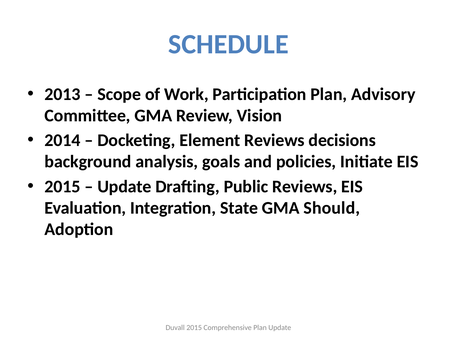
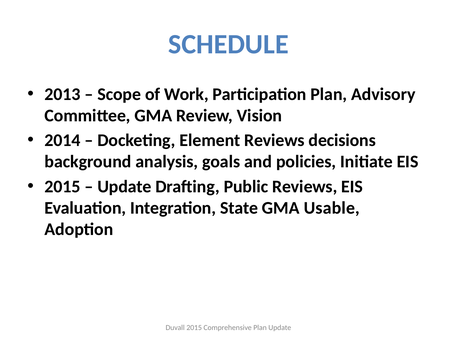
Should: Should -> Usable
